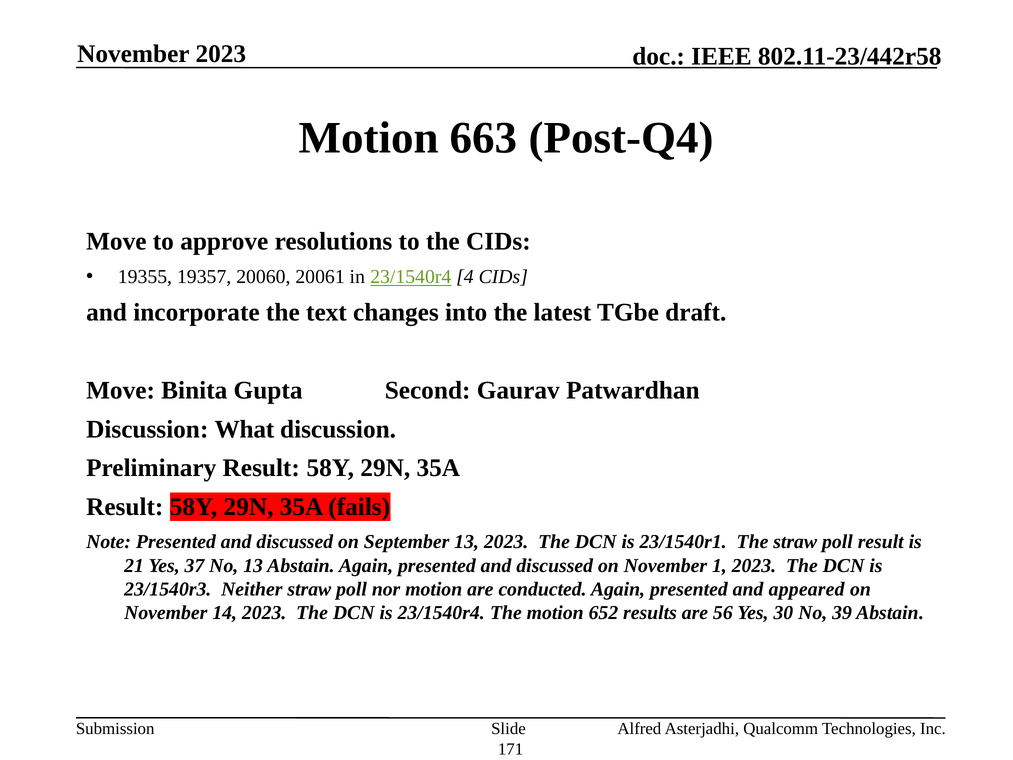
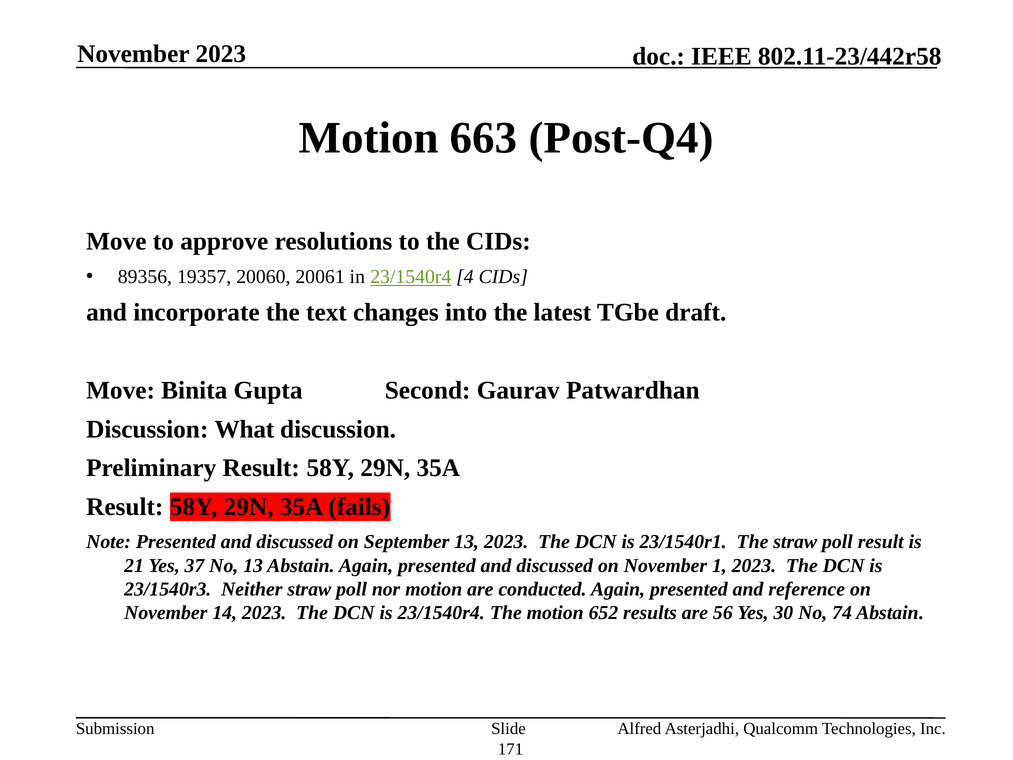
19355: 19355 -> 89356
appeared: appeared -> reference
39: 39 -> 74
